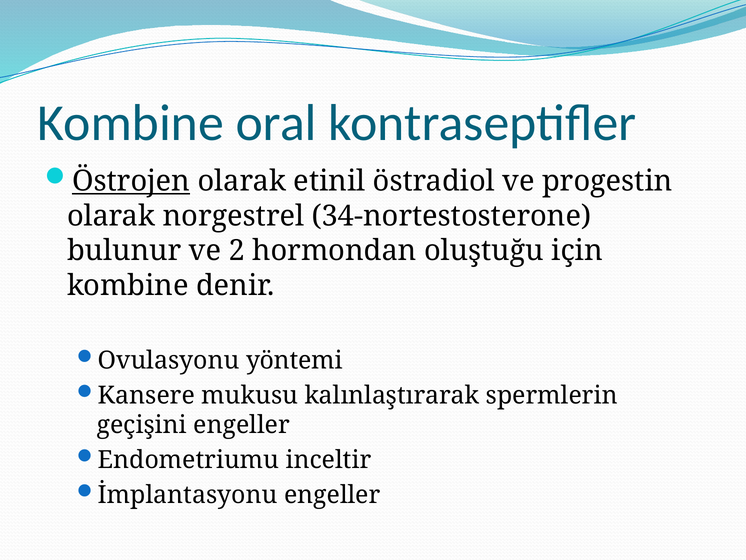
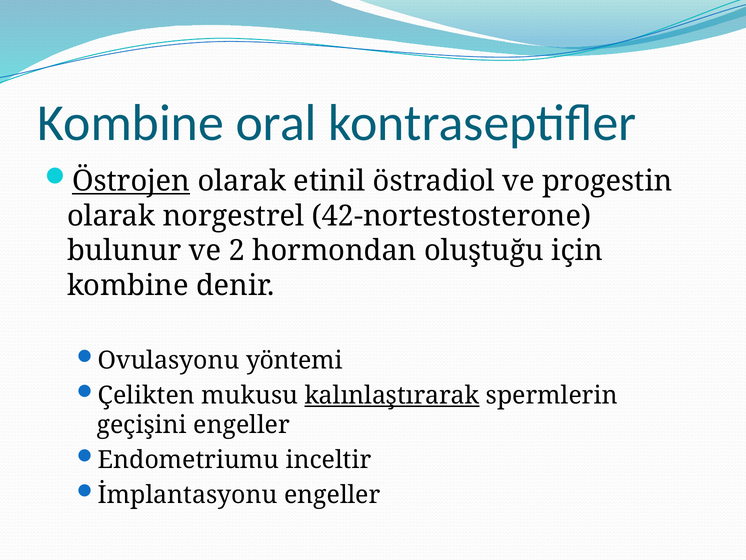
34-nortestosterone: 34-nortestosterone -> 42-nortestosterone
Kansere: Kansere -> Çelikten
kalınlaştırarak underline: none -> present
